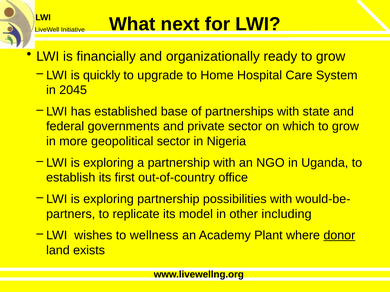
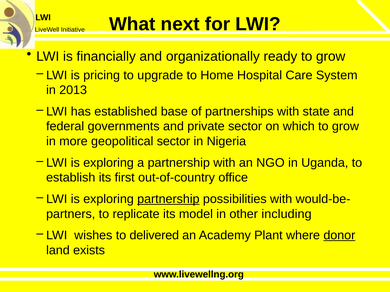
quickly: quickly -> pricing
2045: 2045 -> 2013
partnership at (168, 199) underline: none -> present
wellness: wellness -> delivered
